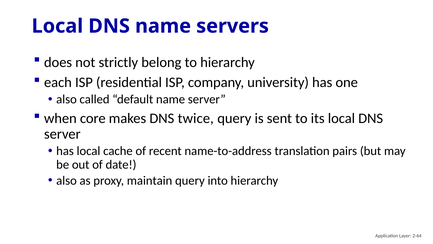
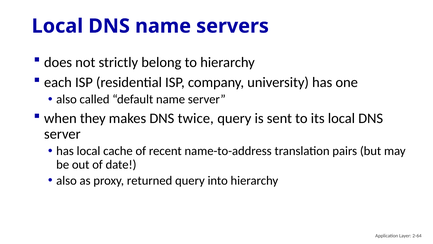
core: core -> they
maintain: maintain -> returned
